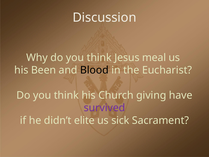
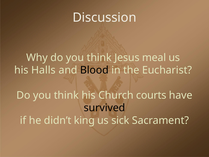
Been: Been -> Halls
giving: giving -> courts
survived colour: purple -> black
elite: elite -> king
